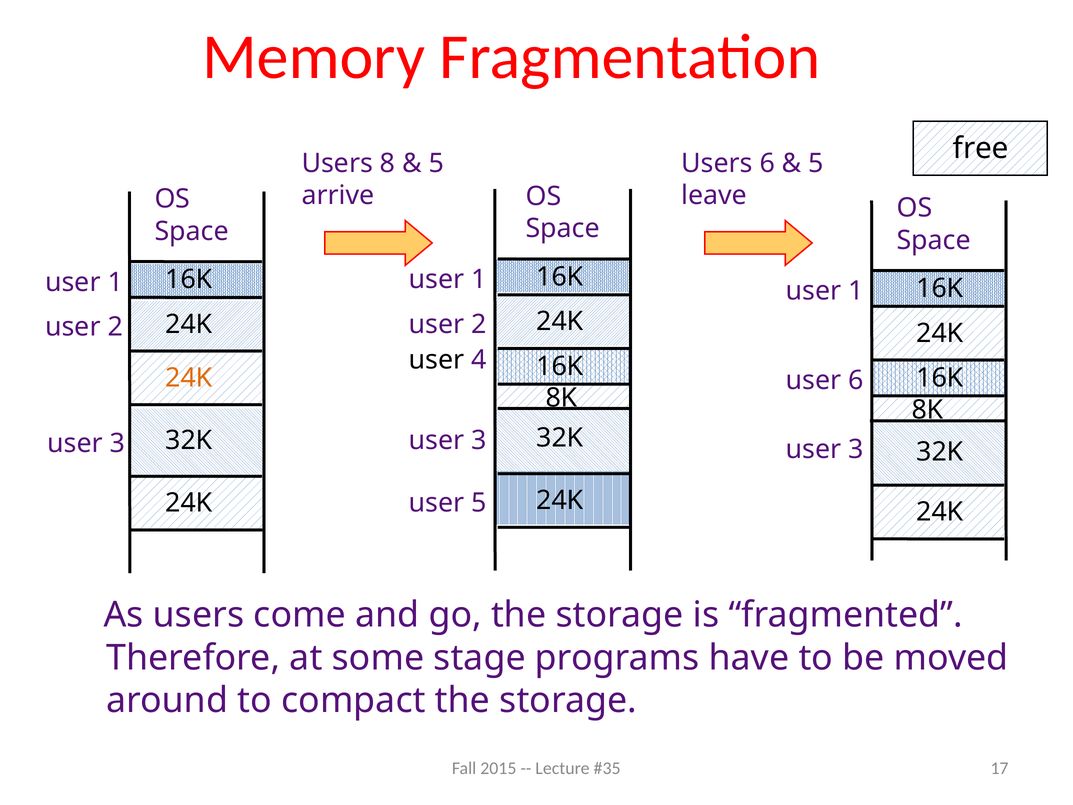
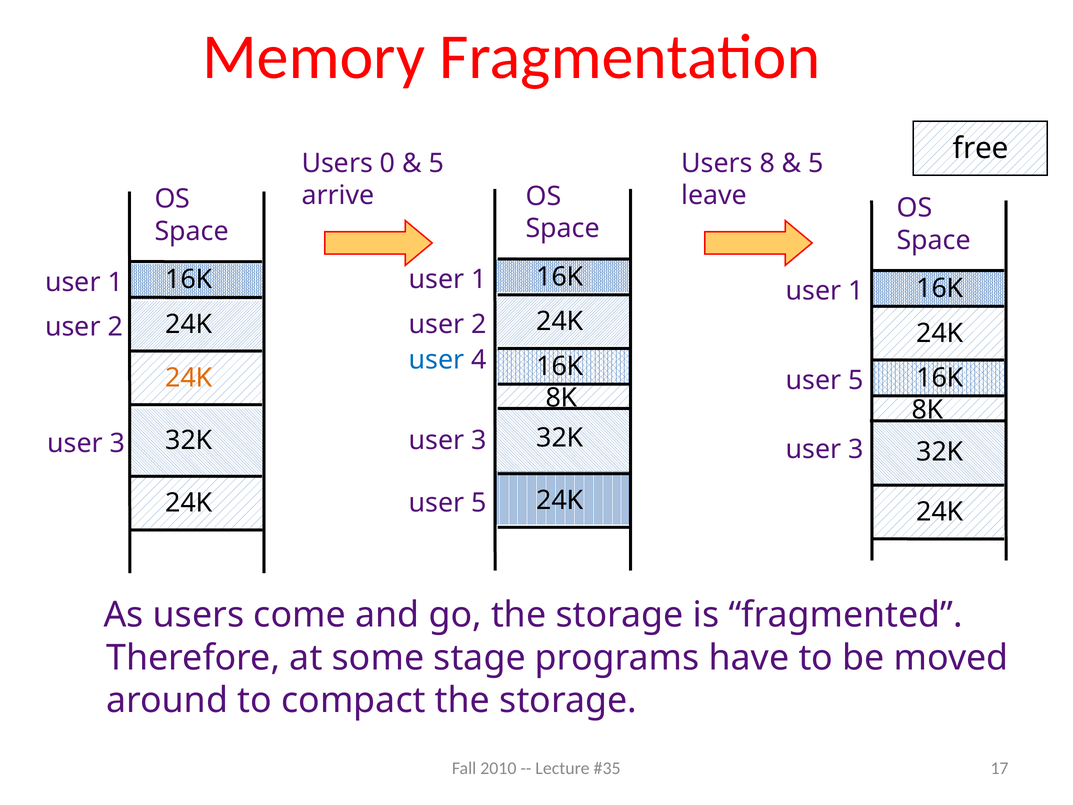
8: 8 -> 0
Users 6: 6 -> 8
user at (437, 360) colour: black -> blue
6 at (856, 380): 6 -> 5
2015: 2015 -> 2010
